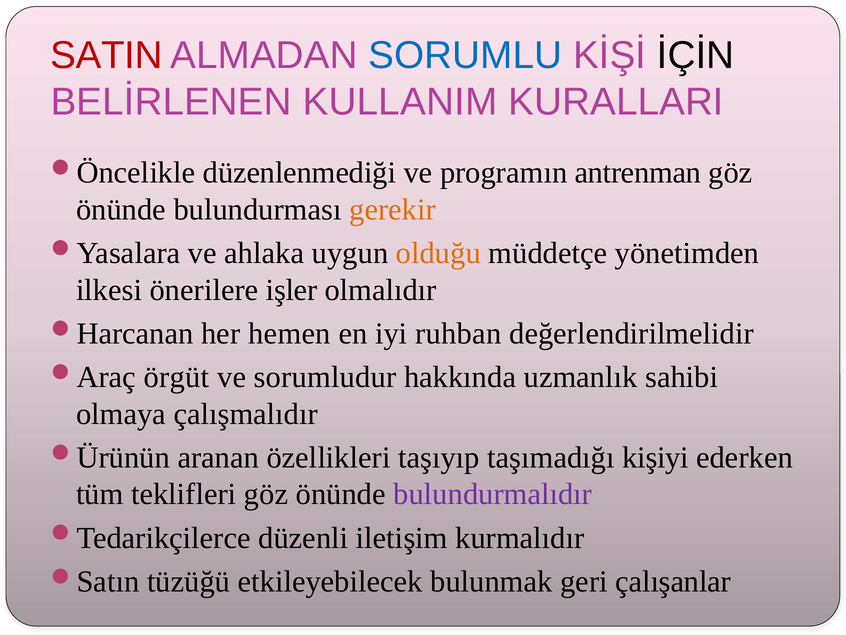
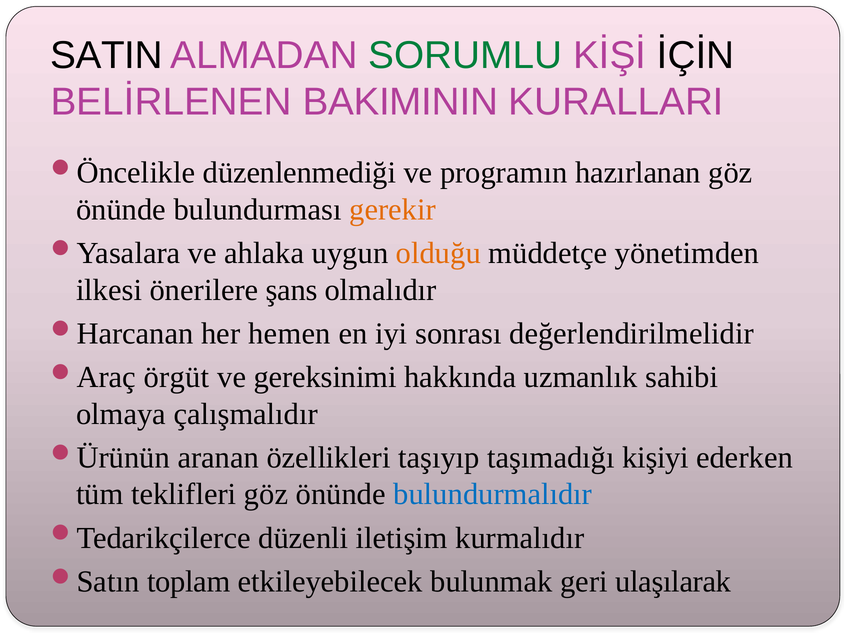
SATIN colour: red -> black
SORUMLU colour: blue -> green
KULLANIM: KULLANIM -> BAKIMININ
antrenman: antrenman -> hazırlanan
işler: işler -> şans
ruhban: ruhban -> sonrası
sorumludur: sorumludur -> gereksinimi
bulundurmalıdır colour: purple -> blue
tüzüğü: tüzüğü -> toplam
çalışanlar: çalışanlar -> ulaşılarak
